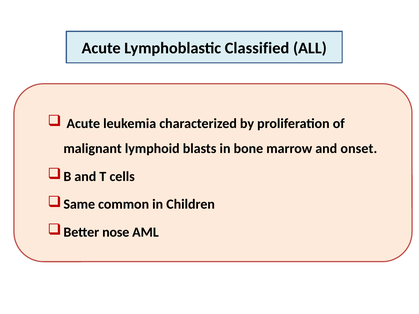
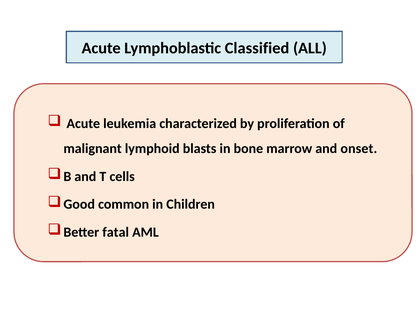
Same: Same -> Good
nose: nose -> fatal
